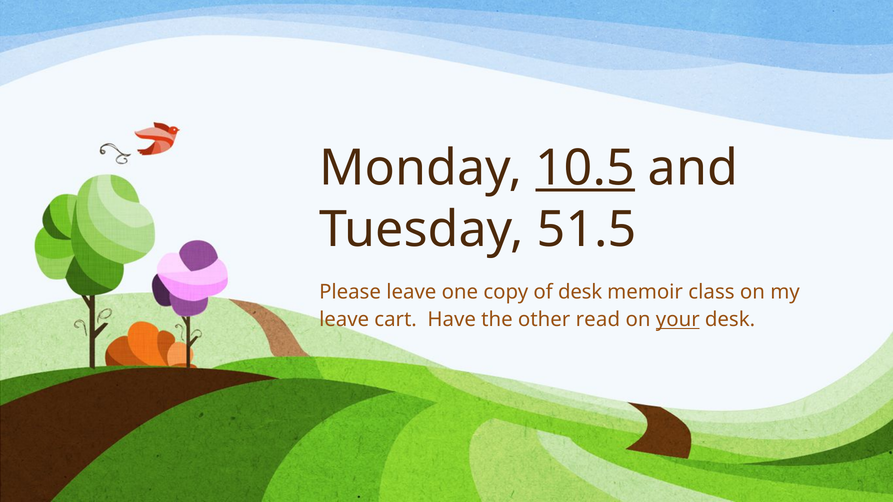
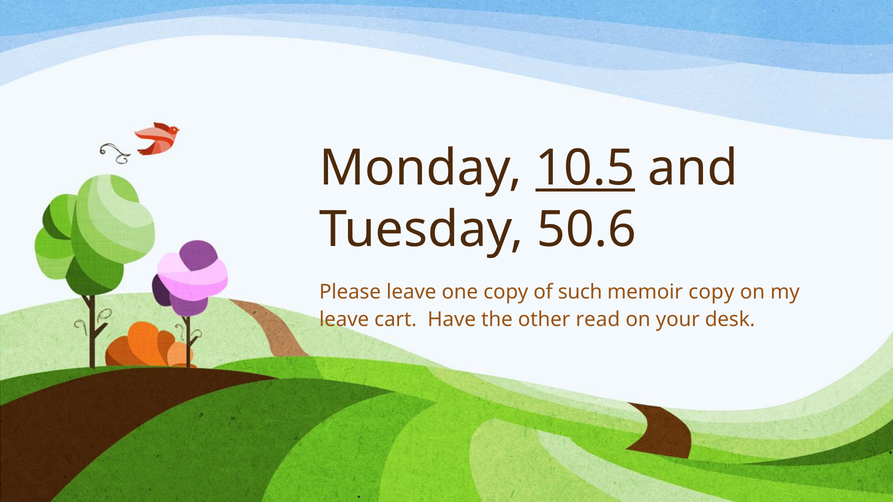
51.5: 51.5 -> 50.6
of desk: desk -> such
memoir class: class -> copy
your underline: present -> none
